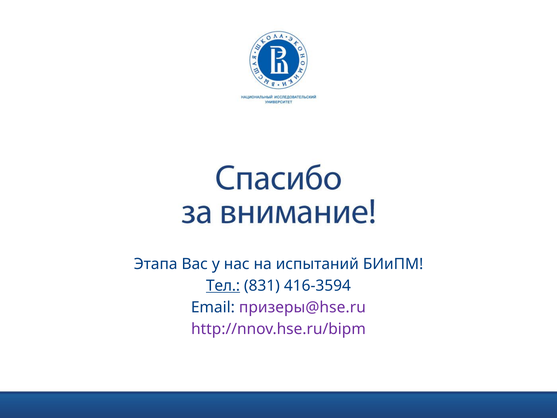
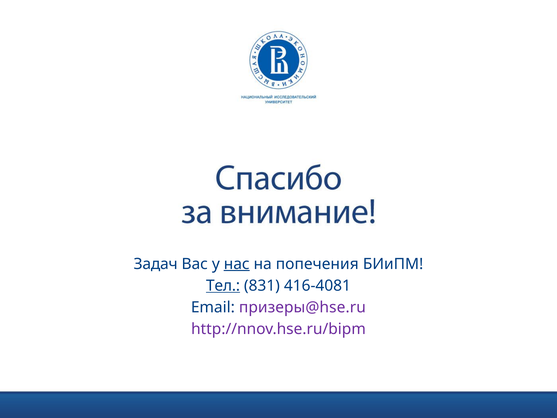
Этапа: Этапа -> Задач
нас underline: none -> present
испытаний: испытаний -> попечения
416-3594: 416-3594 -> 416-4081
